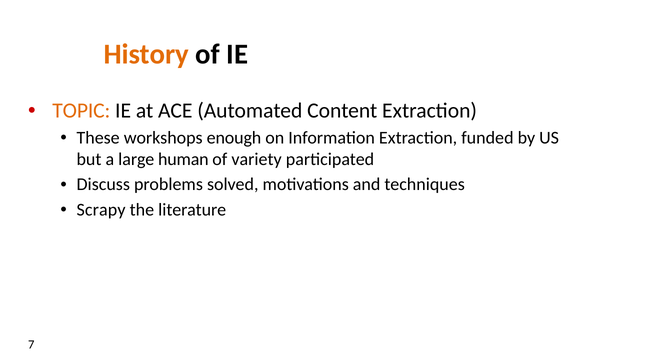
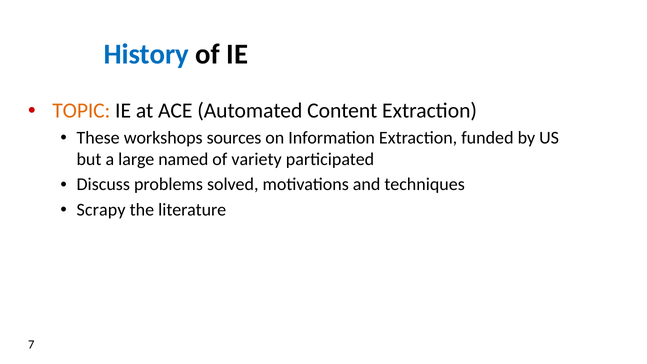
History colour: orange -> blue
enough: enough -> sources
human: human -> named
